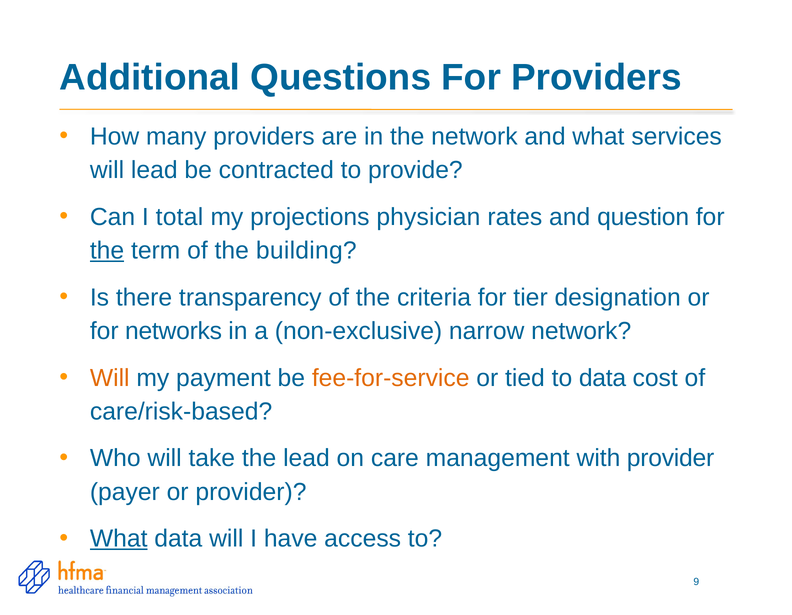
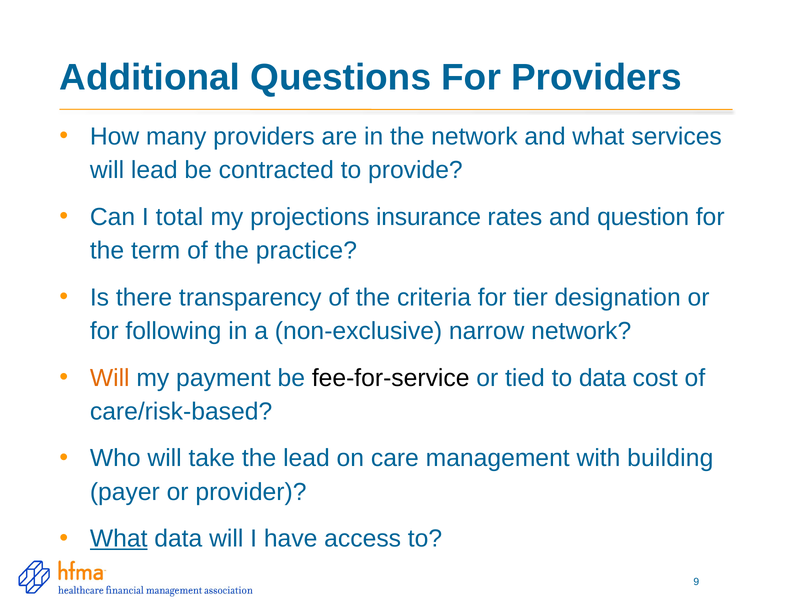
physician: physician -> insurance
the at (107, 250) underline: present -> none
building: building -> practice
networks: networks -> following
fee-for-service colour: orange -> black
with provider: provider -> building
